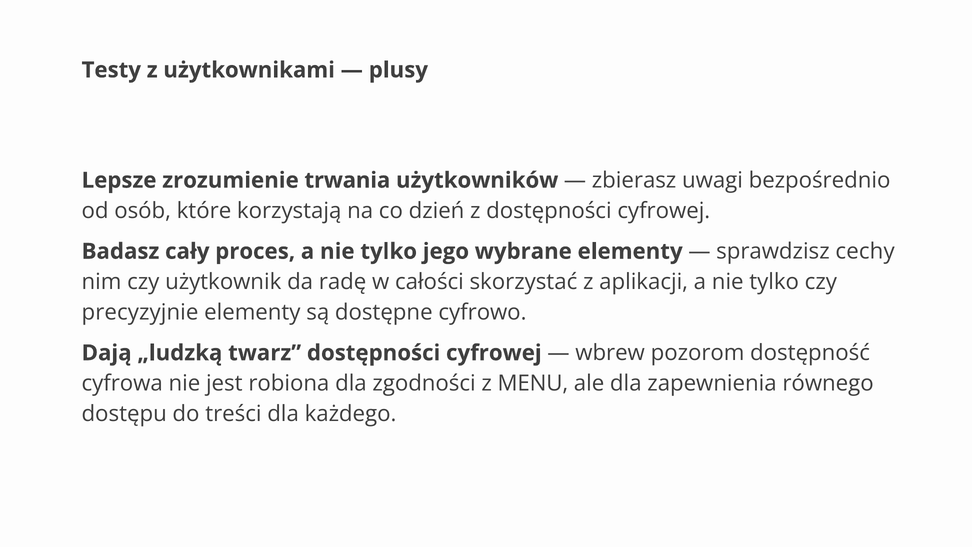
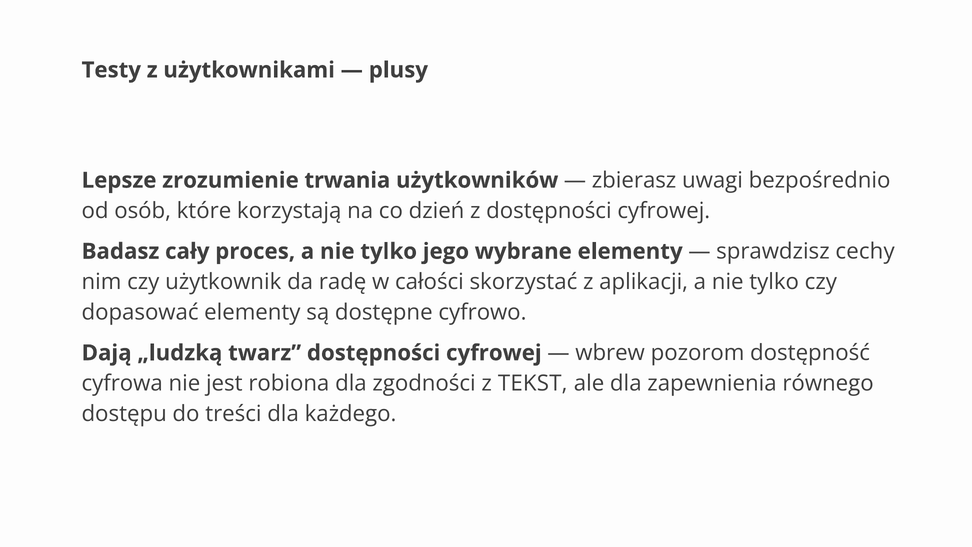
precyzyjnie: precyzyjnie -> dopasować
MENU: MENU -> TEKST
